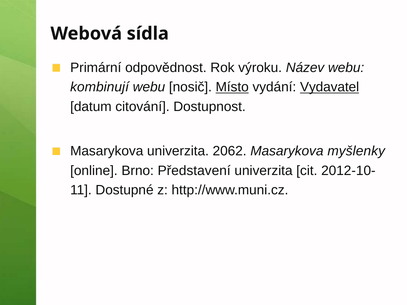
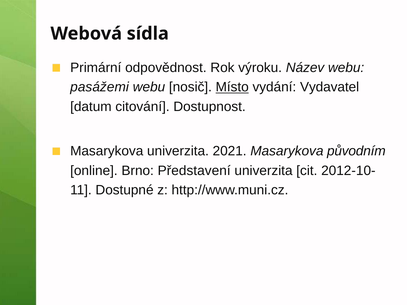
kombinují: kombinují -> pasážemi
Vydavatel underline: present -> none
2062: 2062 -> 2021
myšlenky: myšlenky -> původním
